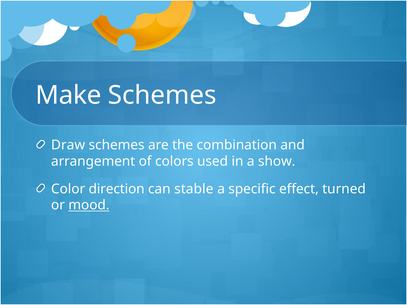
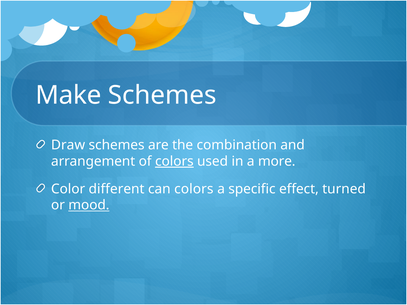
colors at (174, 161) underline: none -> present
show: show -> more
direction: direction -> different
can stable: stable -> colors
